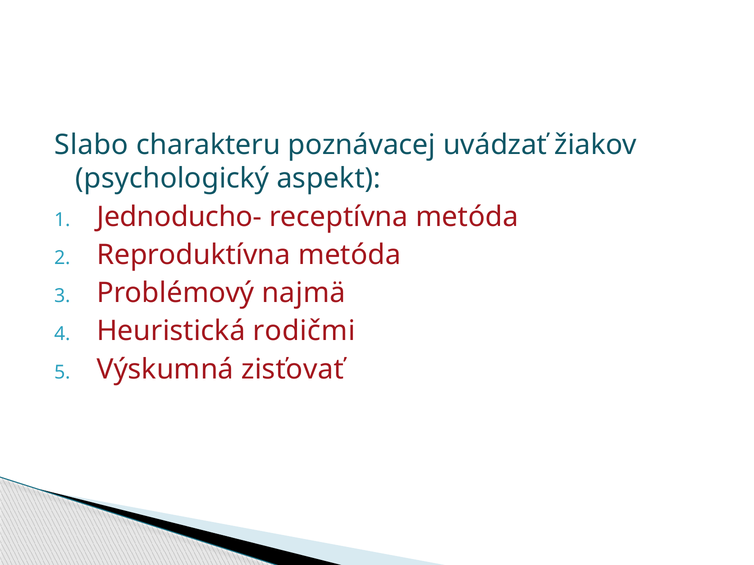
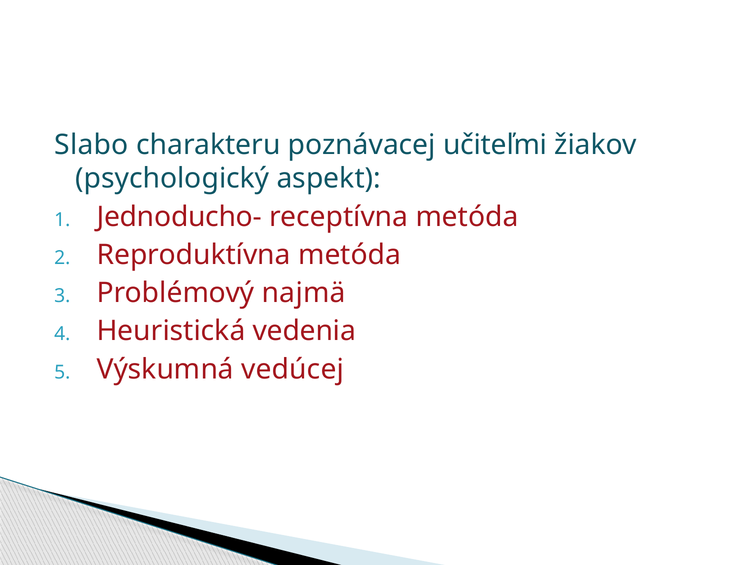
uvádzať: uvádzať -> učiteľmi
rodičmi: rodičmi -> vedenia
zisťovať: zisťovať -> vedúcej
